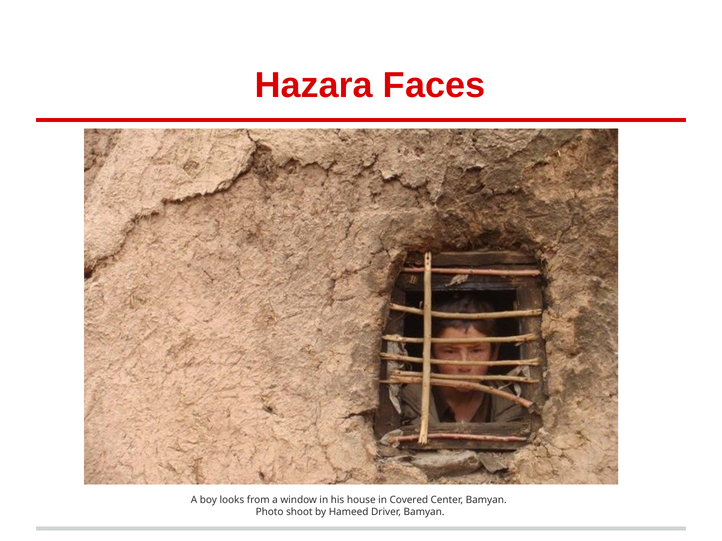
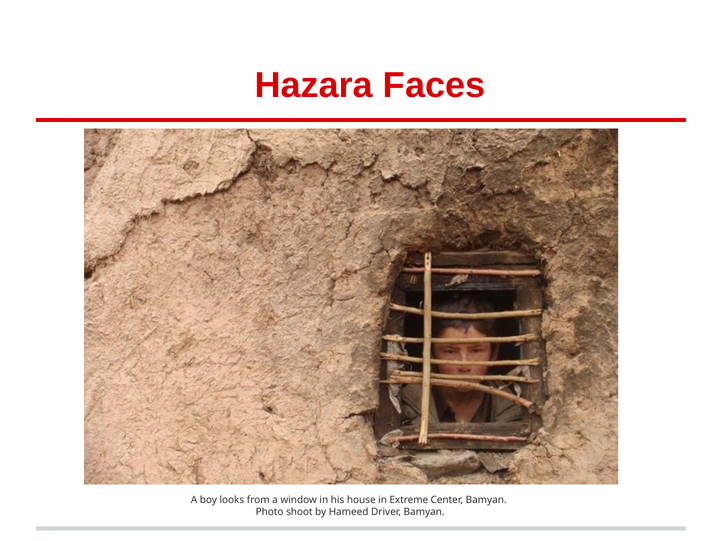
Covered: Covered -> Extreme
